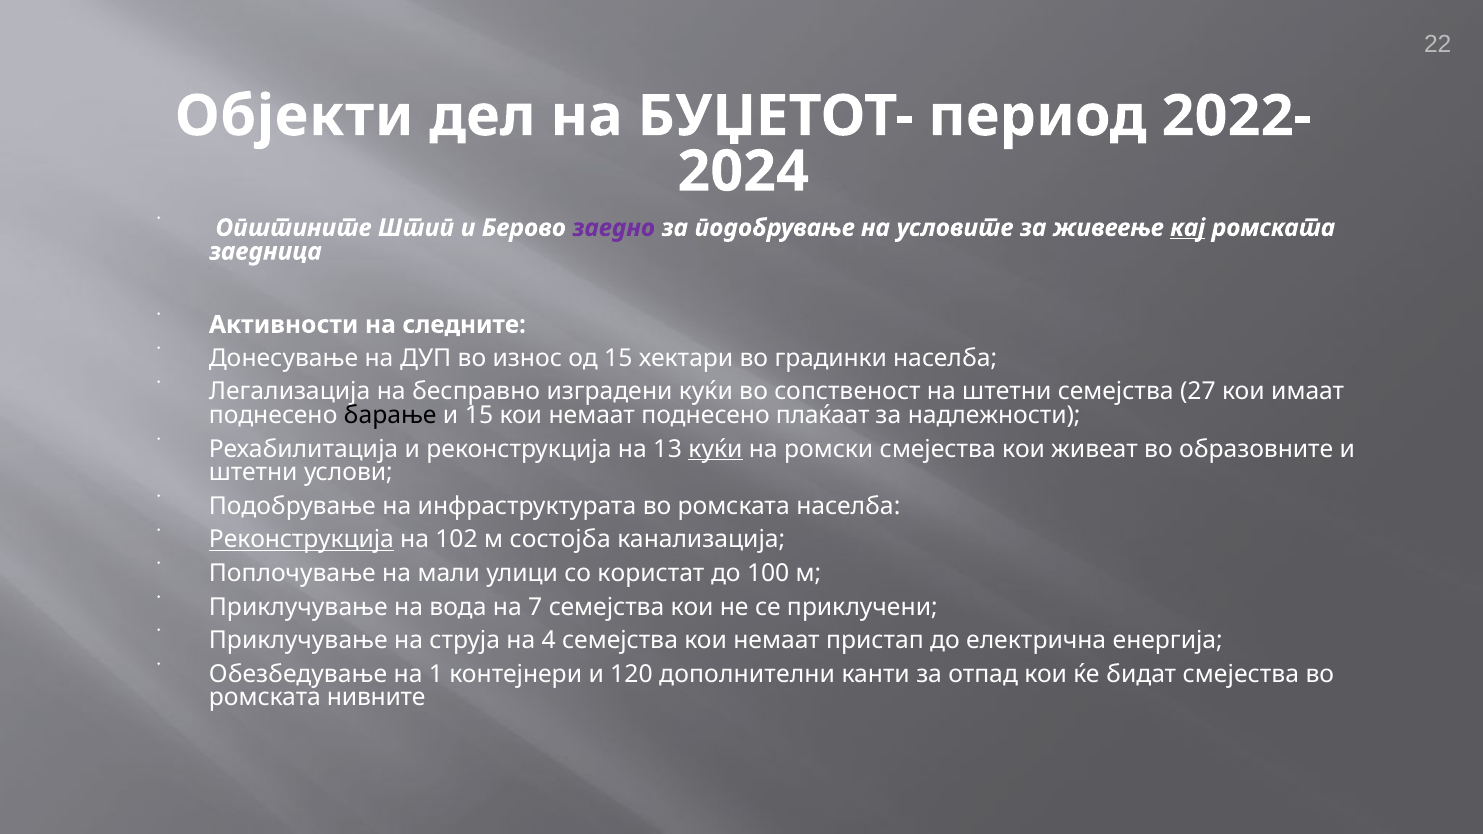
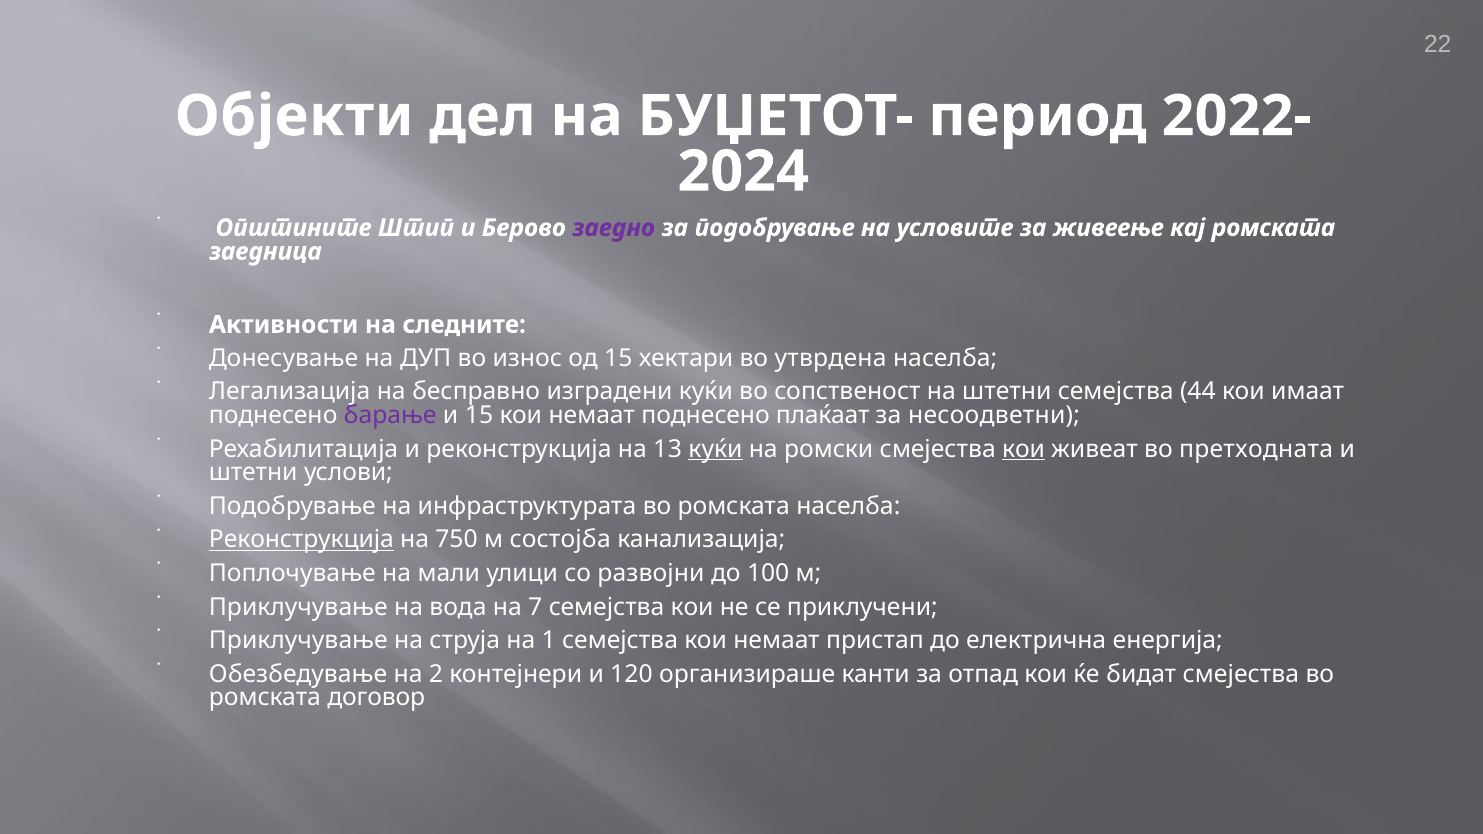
кај underline: present -> none
градинки: градинки -> утврдена
27: 27 -> 44
барање colour: black -> purple
надлежности: надлежности -> несоодветни
кои at (1024, 449) underline: none -> present
образовните: образовните -> претходната
102: 102 -> 750
користат: користат -> развојни
4: 4 -> 1
1: 1 -> 2
дополнителни: дополнителни -> организираше
нивните: нивните -> договор
